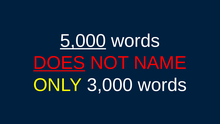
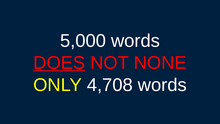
5,000 underline: present -> none
NAME: NAME -> NONE
3,000: 3,000 -> 4,708
